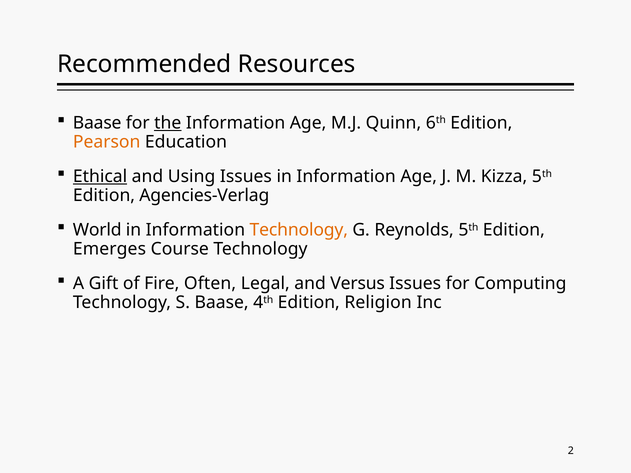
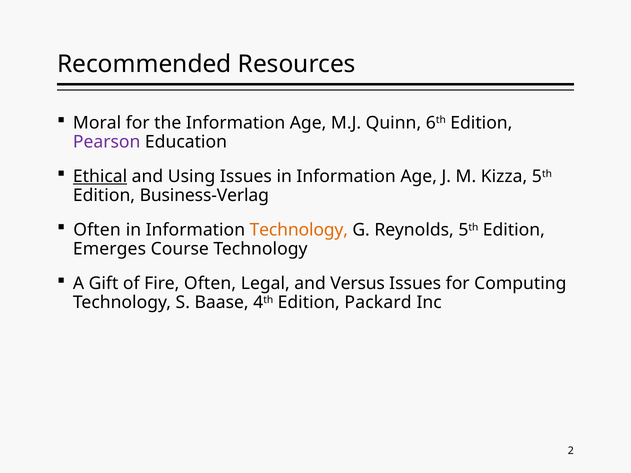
Baase at (97, 123): Baase -> Moral
the underline: present -> none
Pearson colour: orange -> purple
Agencies-Verlag: Agencies-Verlag -> Business-Verlag
World at (97, 230): World -> Often
Religion: Religion -> Packard
